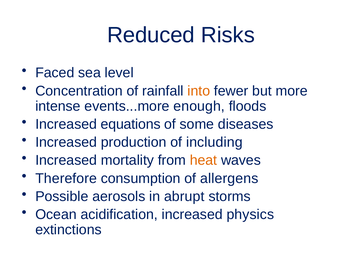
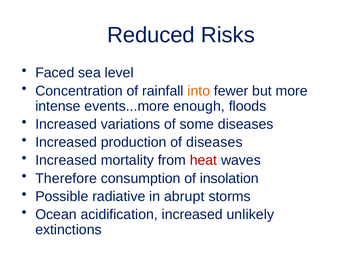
equations: equations -> variations
of including: including -> diseases
heat colour: orange -> red
allergens: allergens -> insolation
aerosols: aerosols -> radiative
physics: physics -> unlikely
